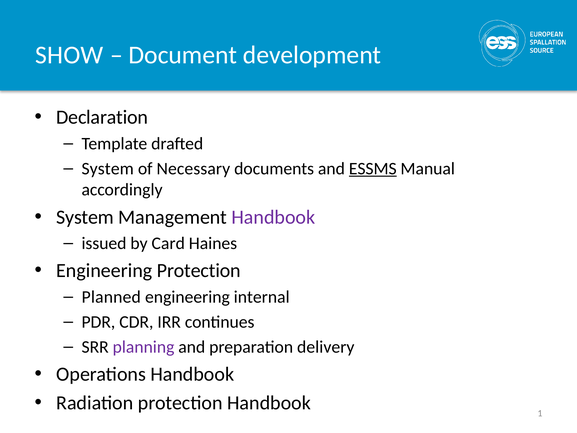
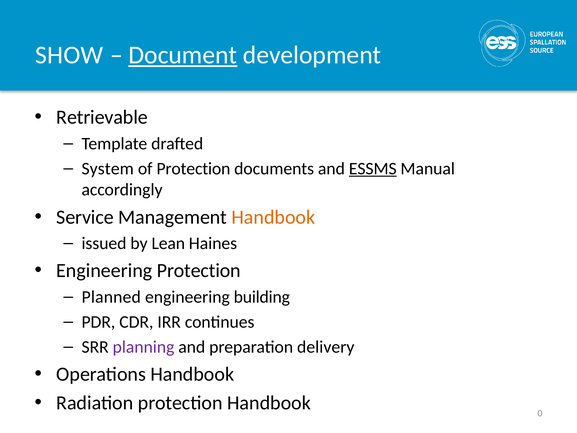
Document underline: none -> present
Declaration: Declaration -> Retrievable
of Necessary: Necessary -> Protection
System at (85, 217): System -> Service
Handbook at (273, 217) colour: purple -> orange
Card: Card -> Lean
internal: internal -> building
1: 1 -> 0
